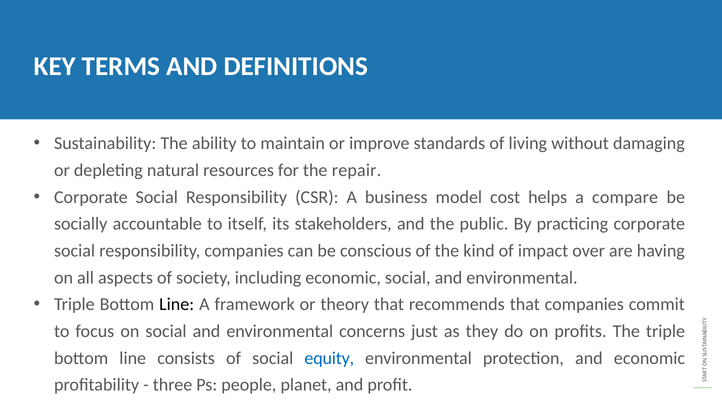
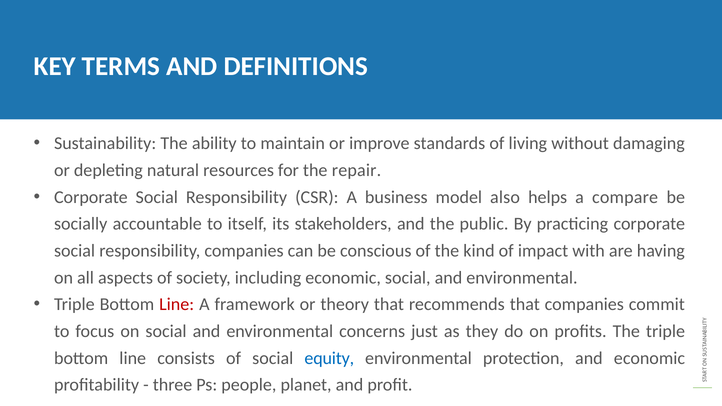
cost: cost -> also
over: over -> with
Line at (177, 305) colour: black -> red
